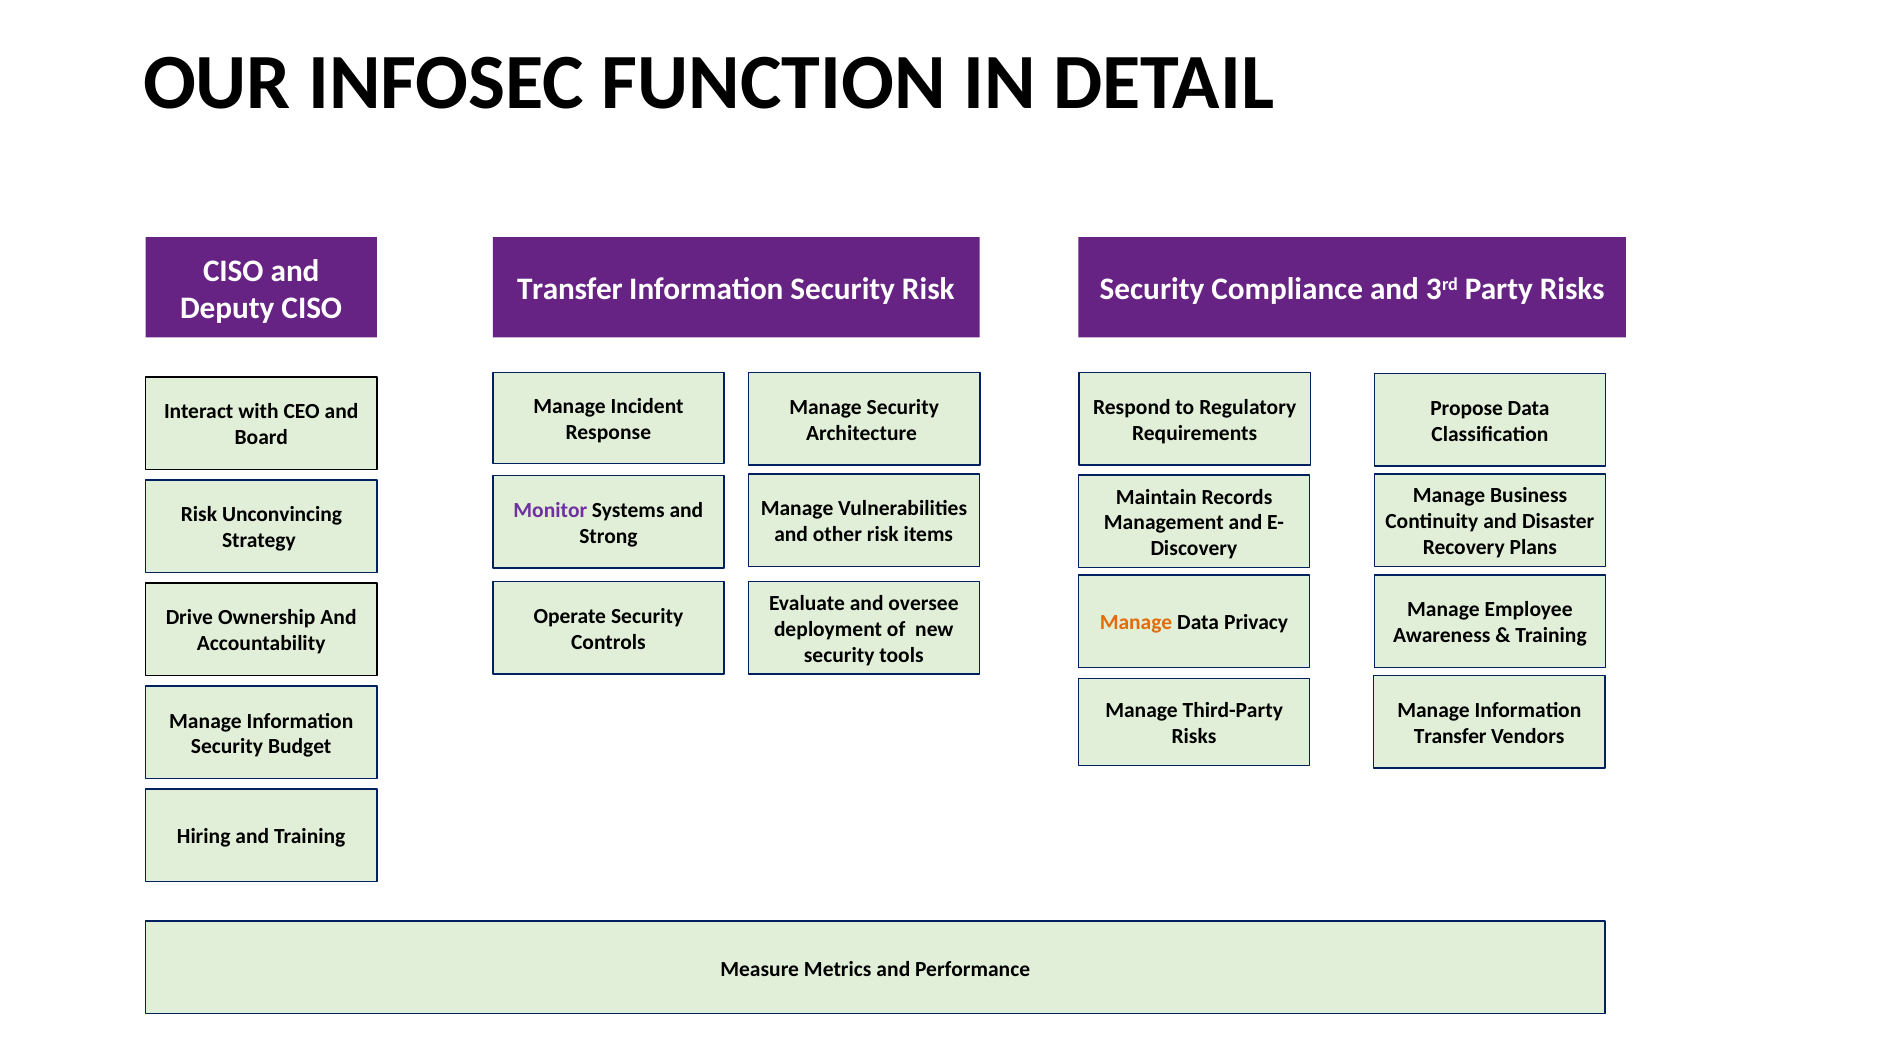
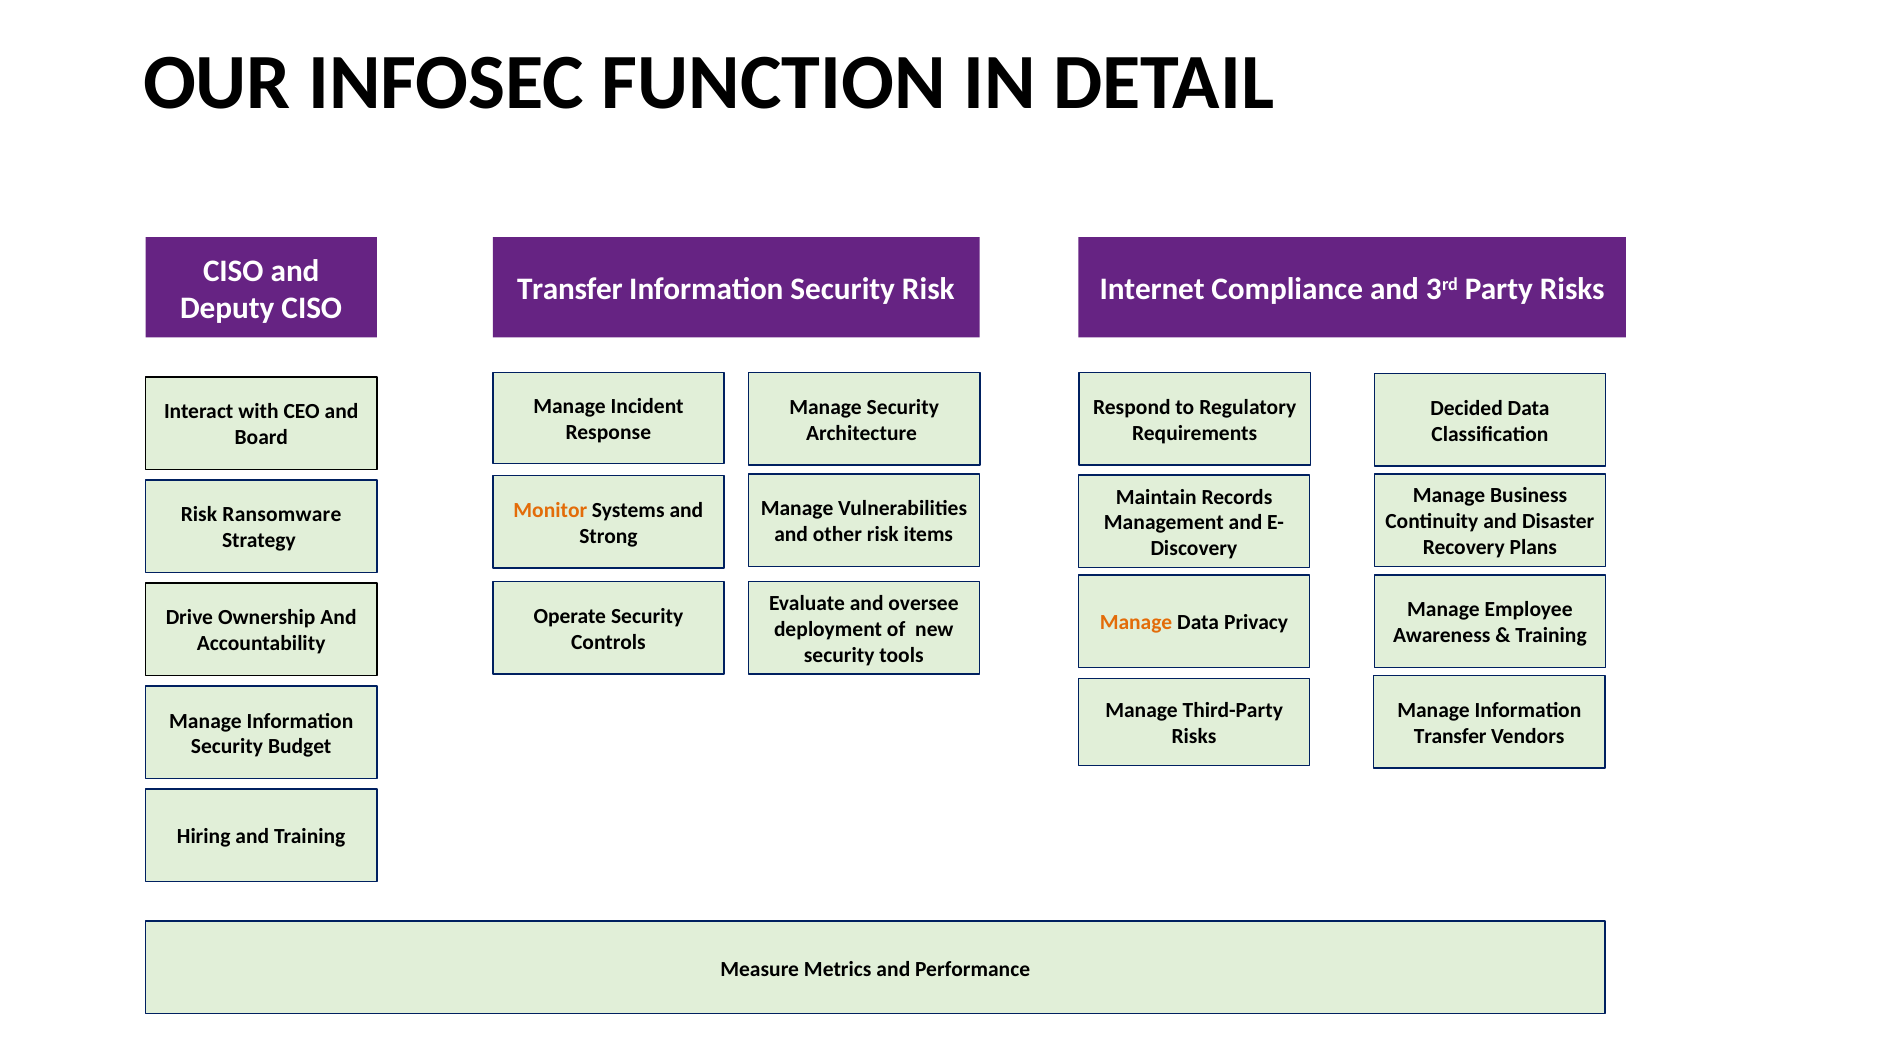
Security at (1152, 290): Security -> Internet
Propose: Propose -> Decided
Monitor colour: purple -> orange
Unconvincing: Unconvincing -> Ransomware
